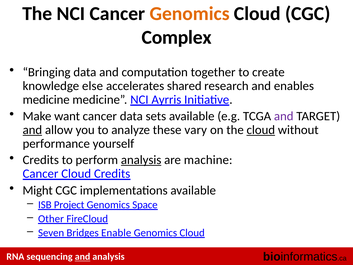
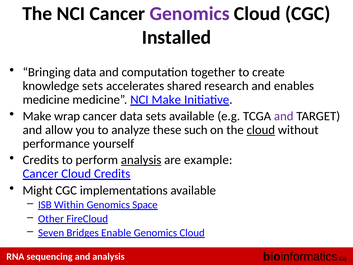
Genomics at (190, 14) colour: orange -> purple
Complex: Complex -> Installed
knowledge else: else -> sets
NCI Ayrris: Ayrris -> Make
want: want -> wrap
and at (32, 130) underline: present -> none
vary: vary -> such
machine: machine -> example
Project: Project -> Within
and at (83, 257) underline: present -> none
